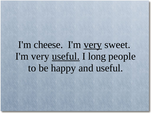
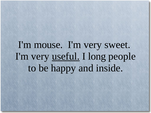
cheese: cheese -> mouse
very at (93, 45) underline: present -> none
and useful: useful -> inside
